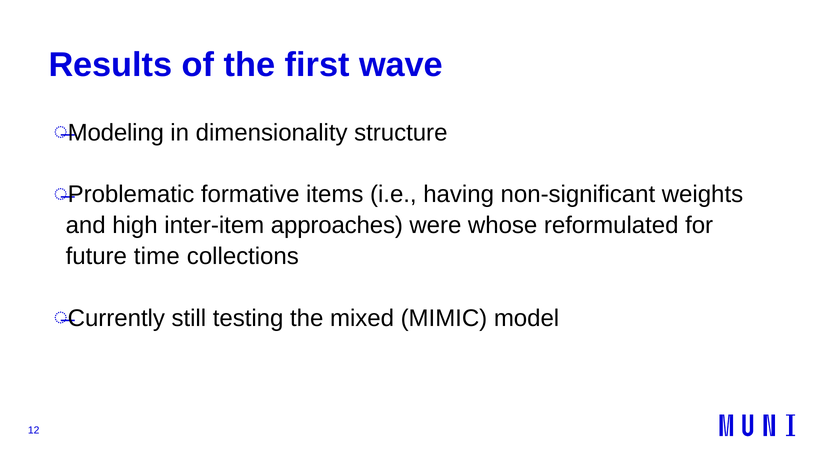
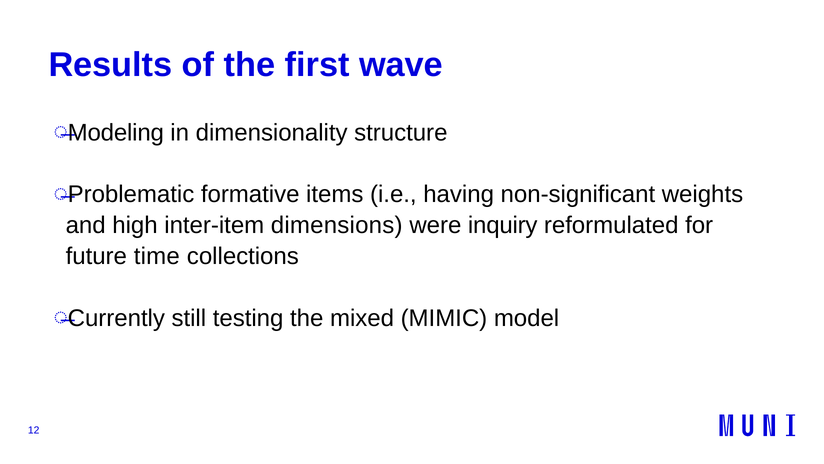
approaches: approaches -> dimensions
whose: whose -> inquiry
